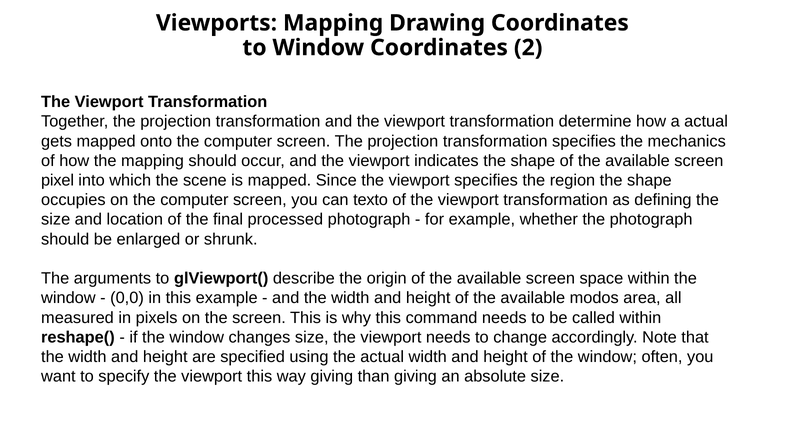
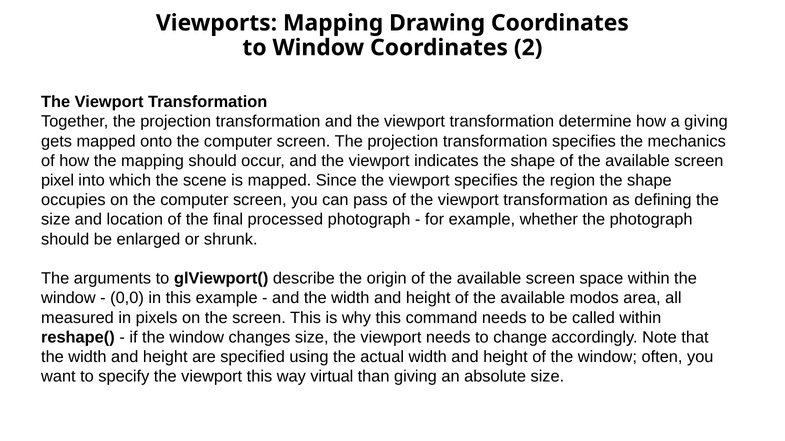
a actual: actual -> giving
texto: texto -> pass
way giving: giving -> virtual
